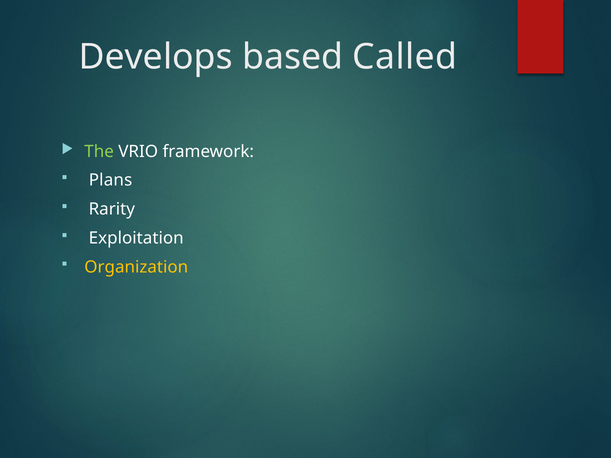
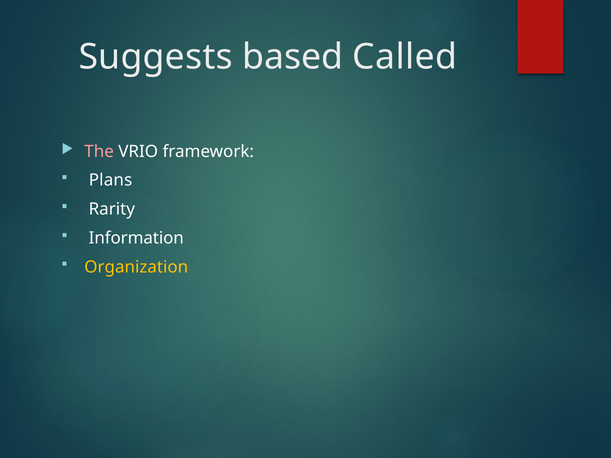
Develops: Develops -> Suggests
The colour: light green -> pink
Exploitation: Exploitation -> Information
